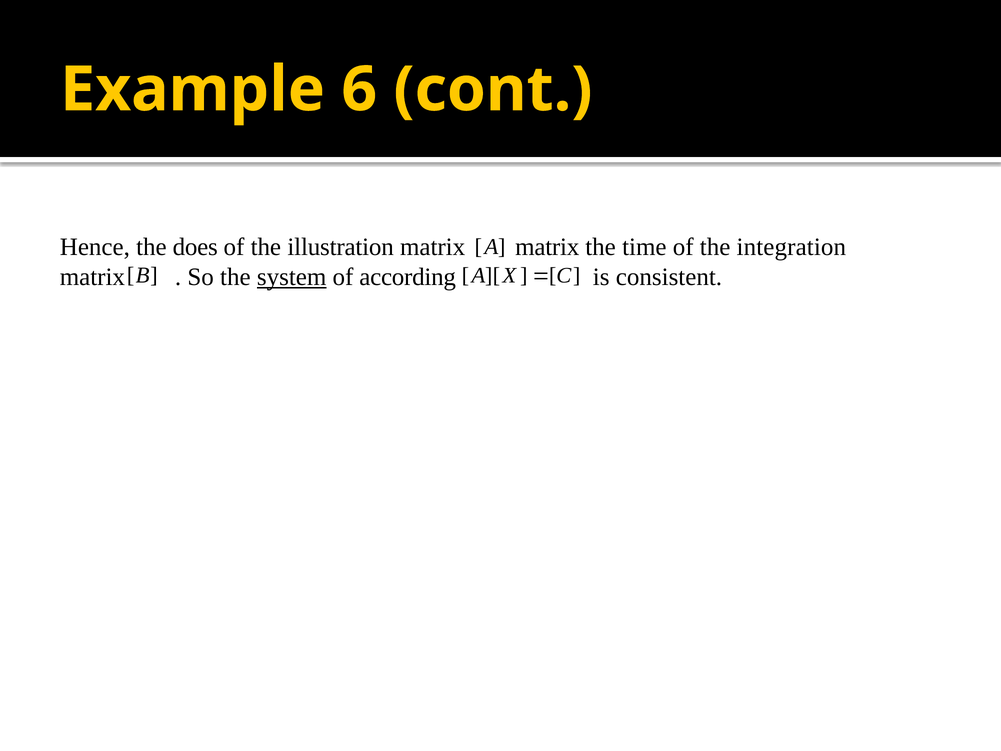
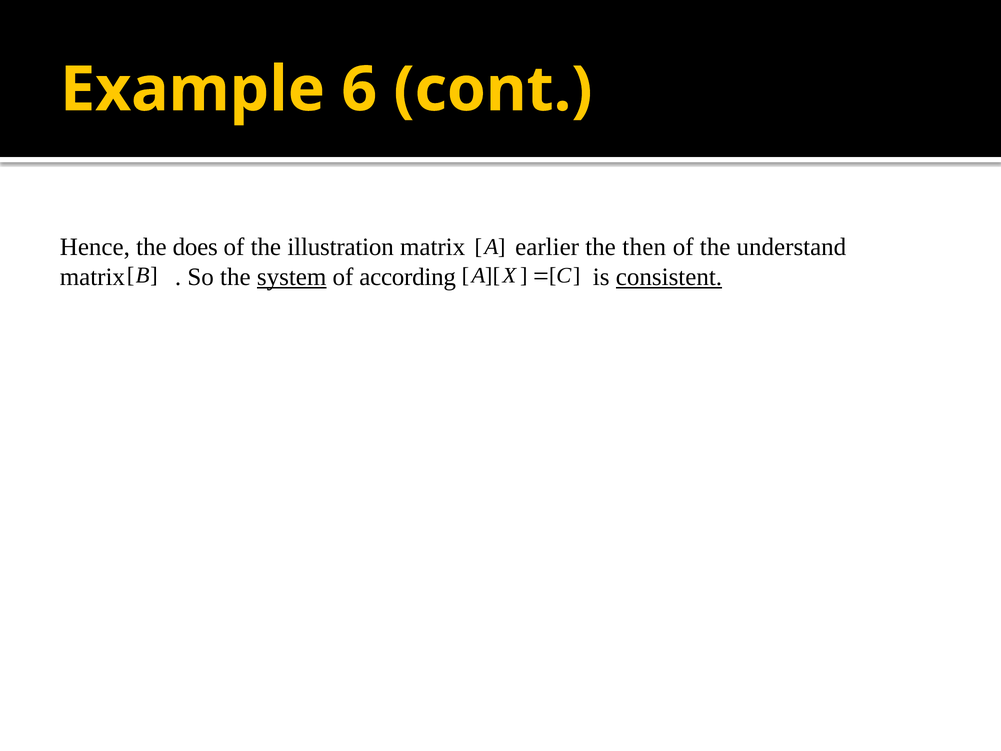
matrix matrix: matrix -> earlier
time: time -> then
integration: integration -> understand
consistent underline: none -> present
